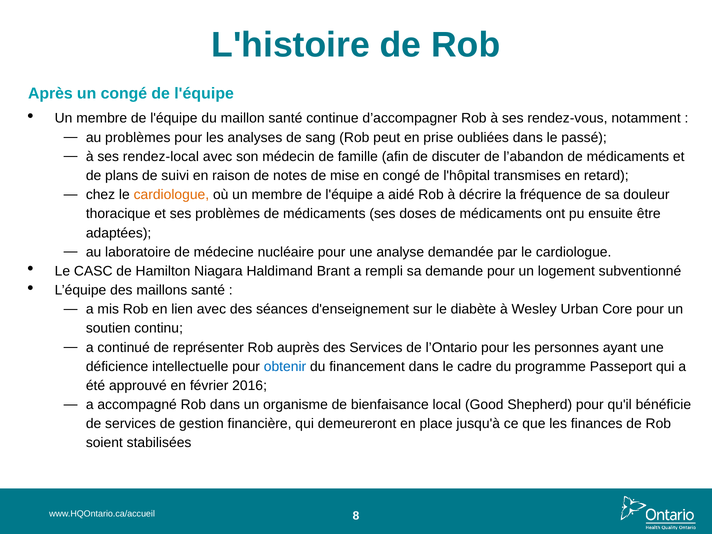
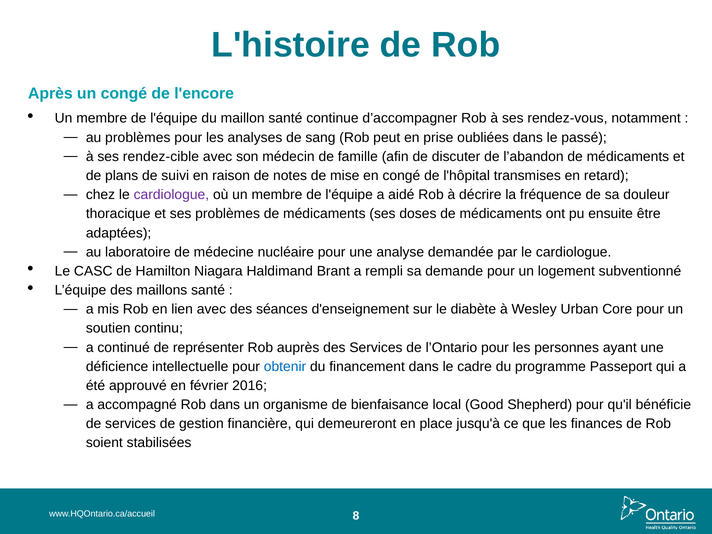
congé de l'équipe: l'équipe -> l'encore
rendez-local: rendez-local -> rendez-cible
cardiologue at (171, 195) colour: orange -> purple
